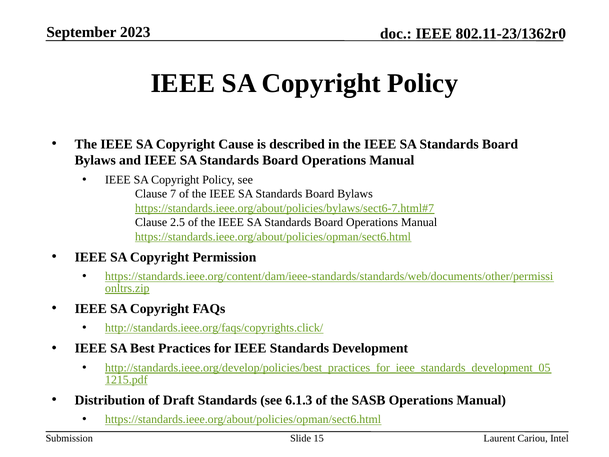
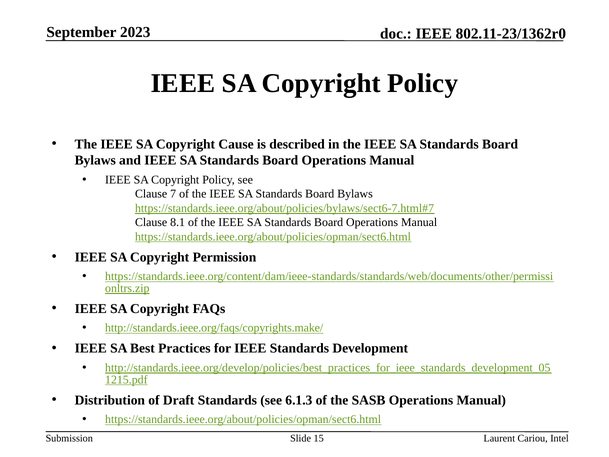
2.5: 2.5 -> 8.1
http://standards.ieee.org/faqs/copyrights.click/: http://standards.ieee.org/faqs/copyrights.click/ -> http://standards.ieee.org/faqs/copyrights.make/
